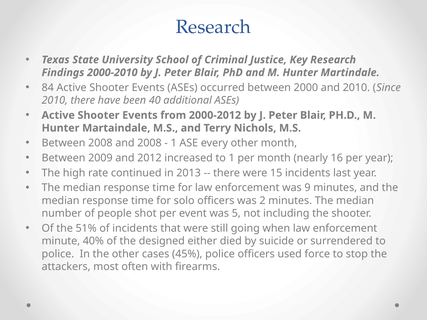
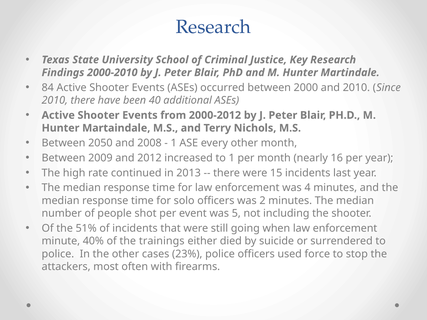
Between 2008: 2008 -> 2050
9: 9 -> 4
designed: designed -> trainings
45%: 45% -> 23%
